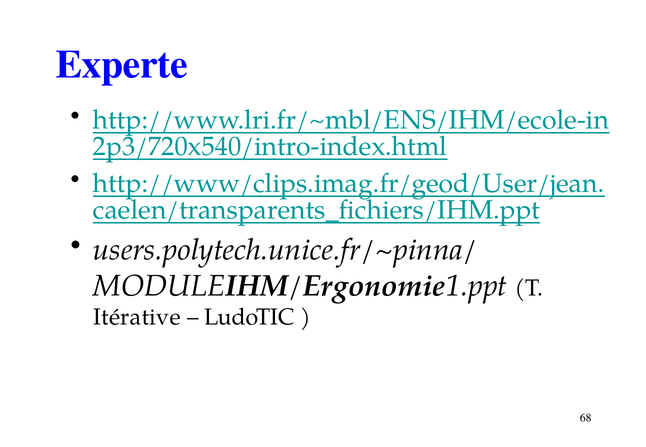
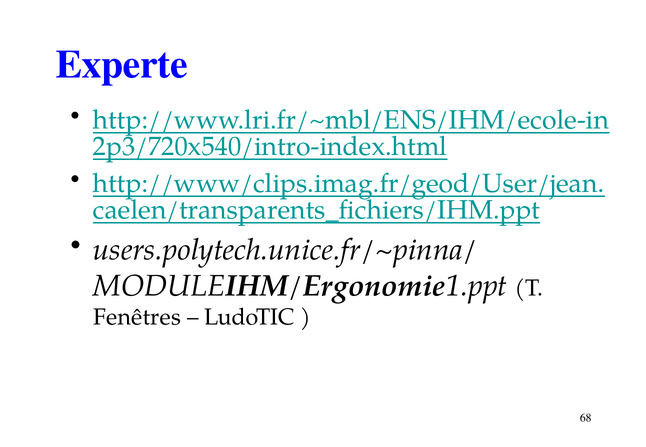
Itérative: Itérative -> Fenêtres
